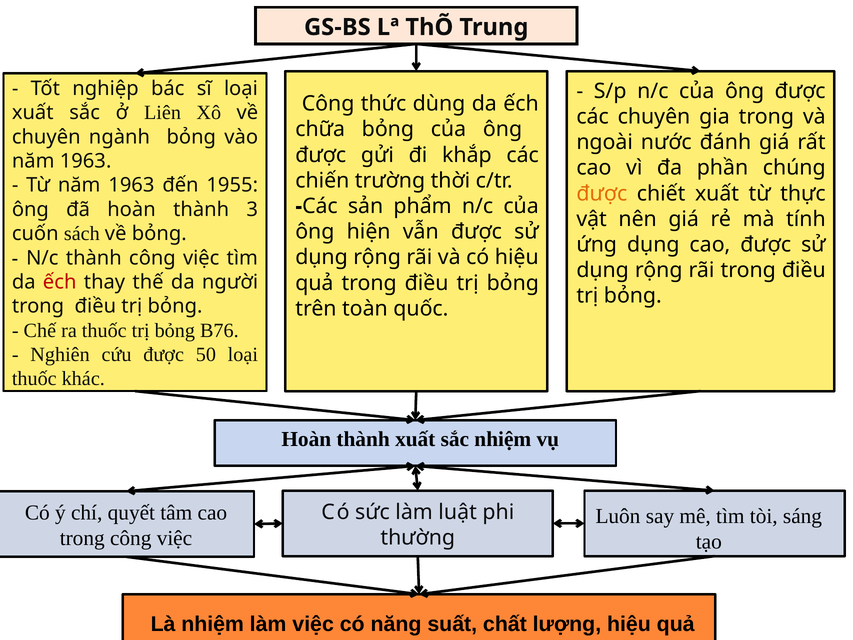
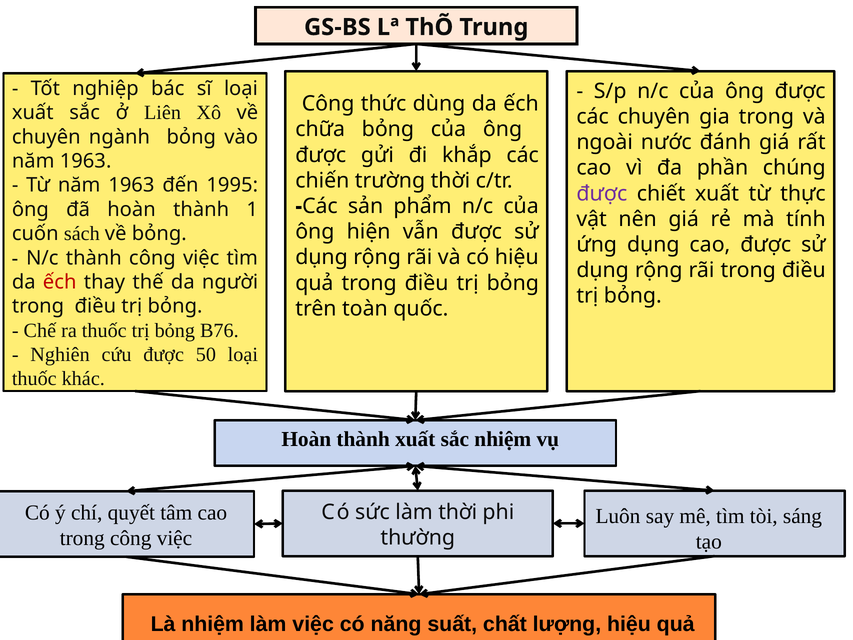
1955: 1955 -> 1995
được at (602, 193) colour: orange -> purple
3: 3 -> 1
làm luật: luật -> thời
